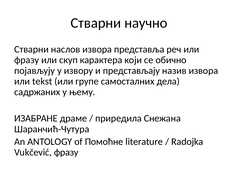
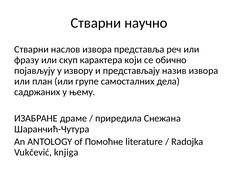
tekst: tekst -> план
Vukčević фразу: фразу -> knjiga
